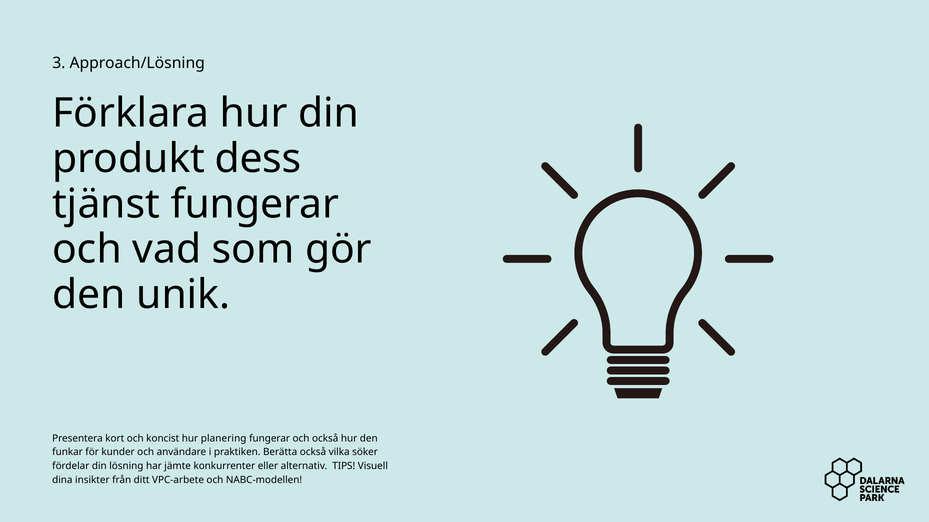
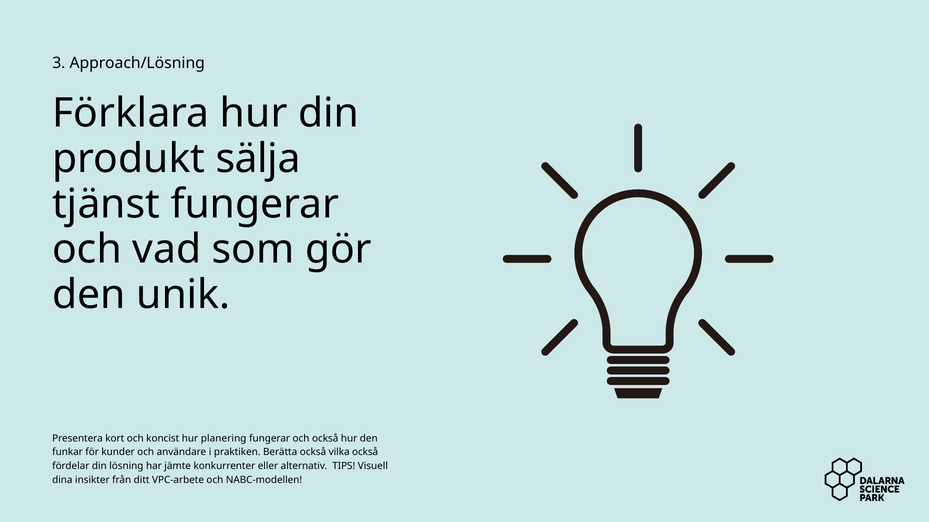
dess: dess -> sälja
vilka söker: söker -> också
